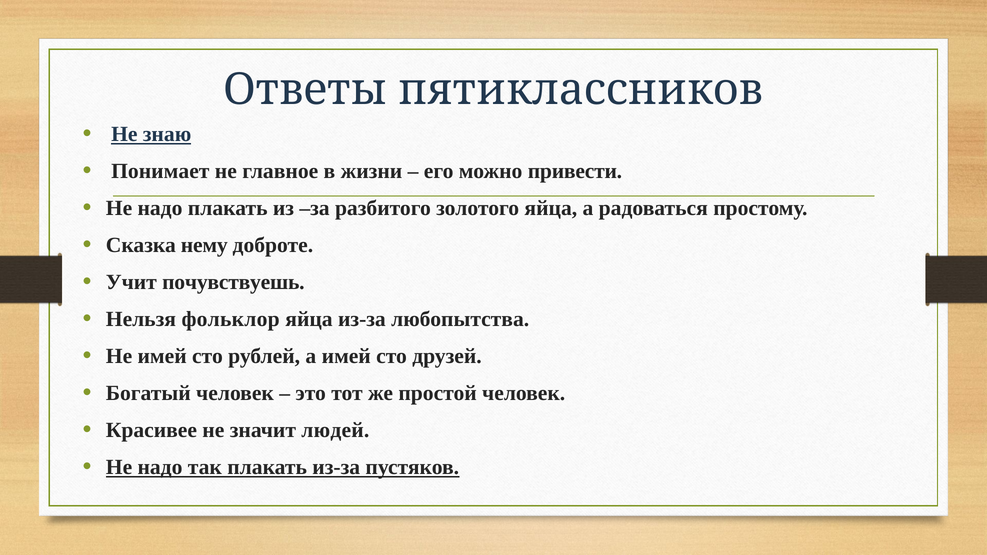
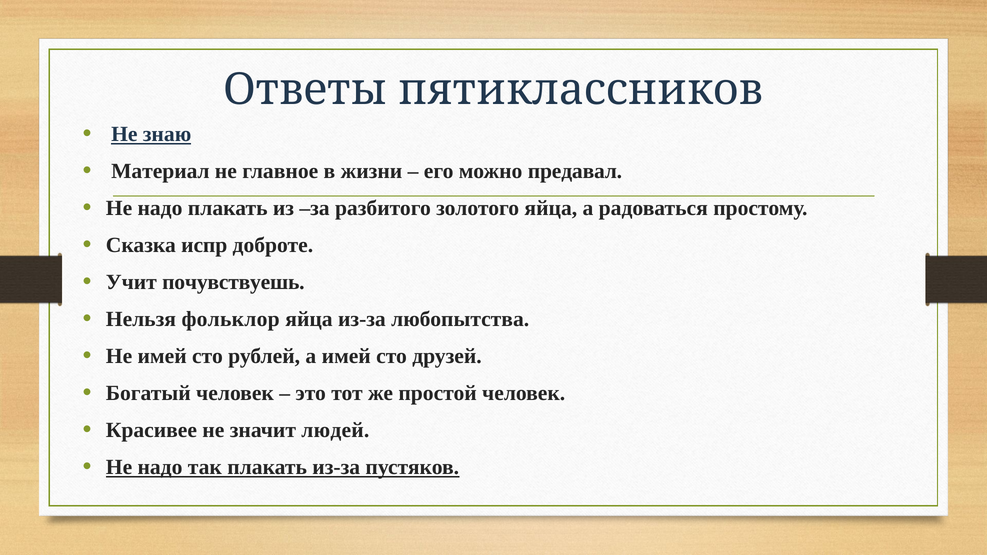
Понимает: Понимает -> Материал
привести: привести -> предавал
нему: нему -> испр
